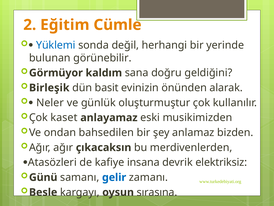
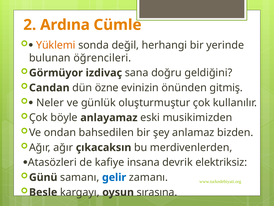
Eğitim: Eğitim -> Ardına
Yüklemi colour: blue -> orange
görünebilir: görünebilir -> öğrencileri
kaldım: kaldım -> izdivaç
Birleşik: Birleşik -> Candan
basit: basit -> özne
alarak: alarak -> gitmiş
kaset: kaset -> böyle
